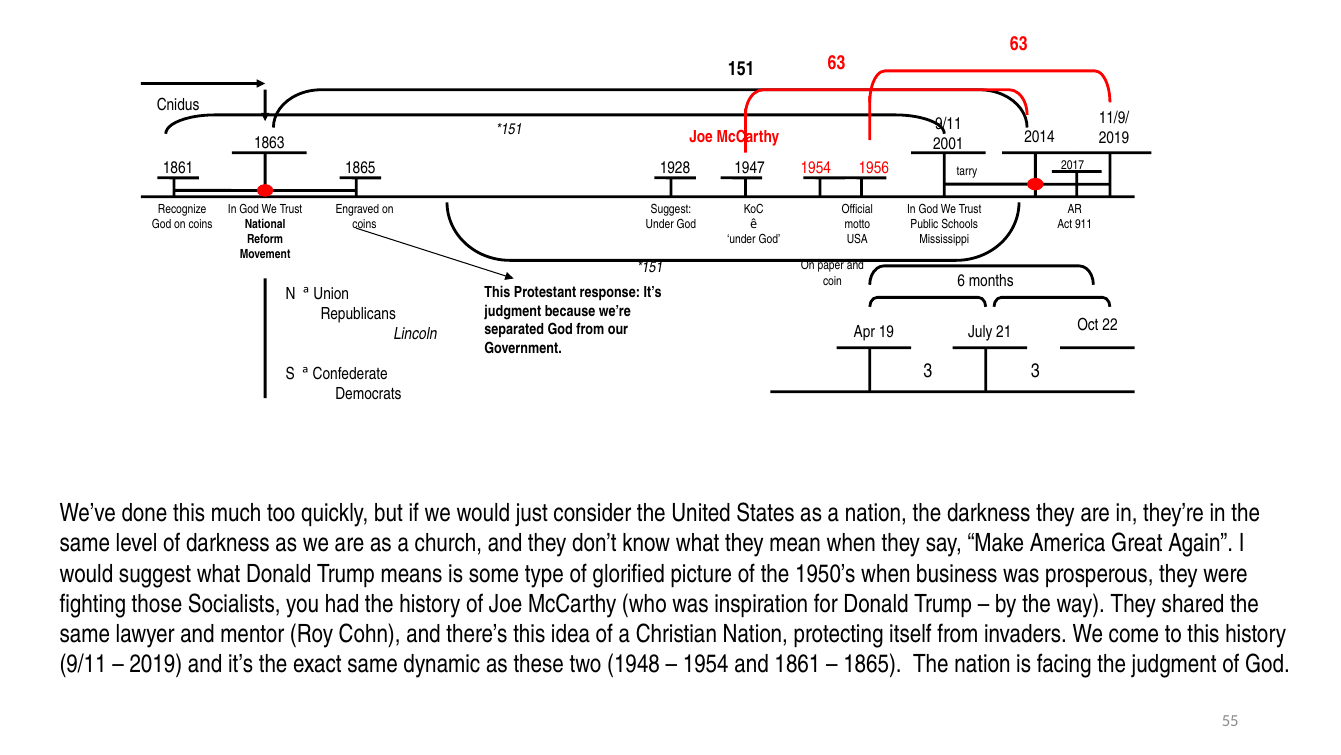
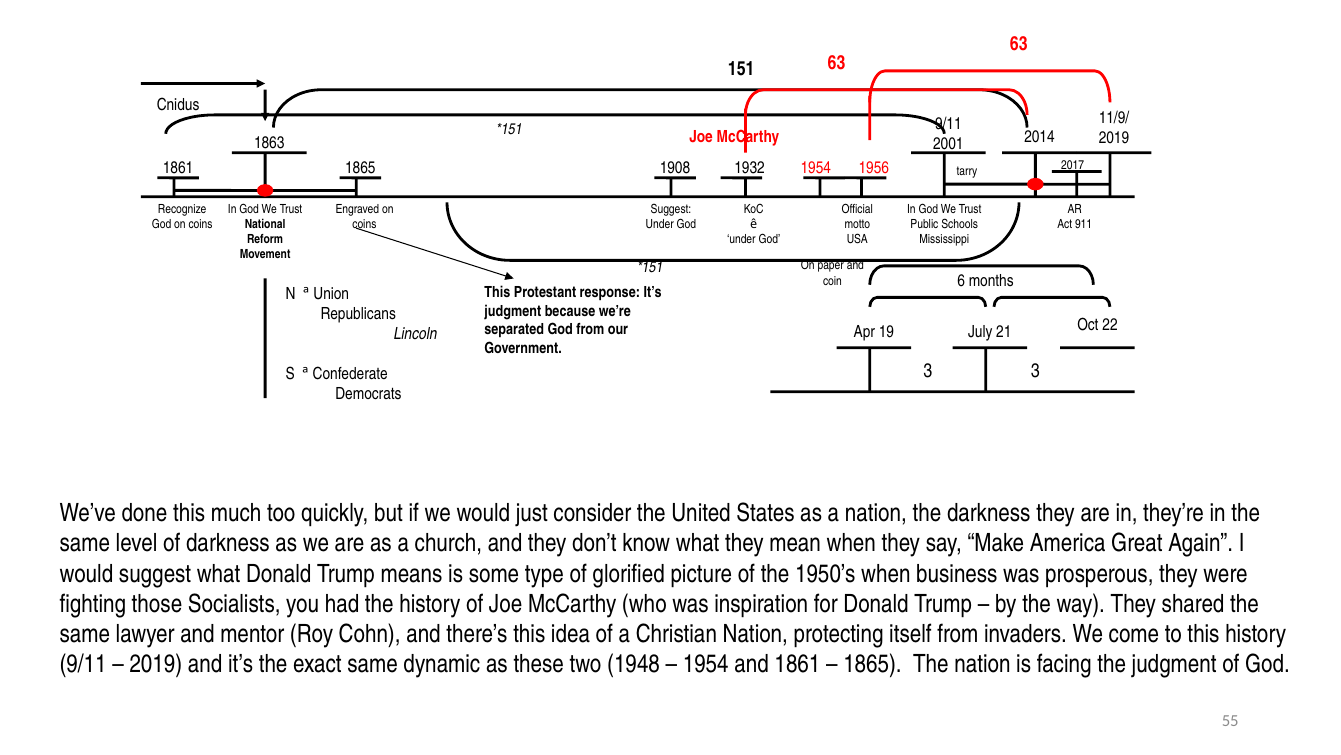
1928: 1928 -> 1908
1947: 1947 -> 1932
